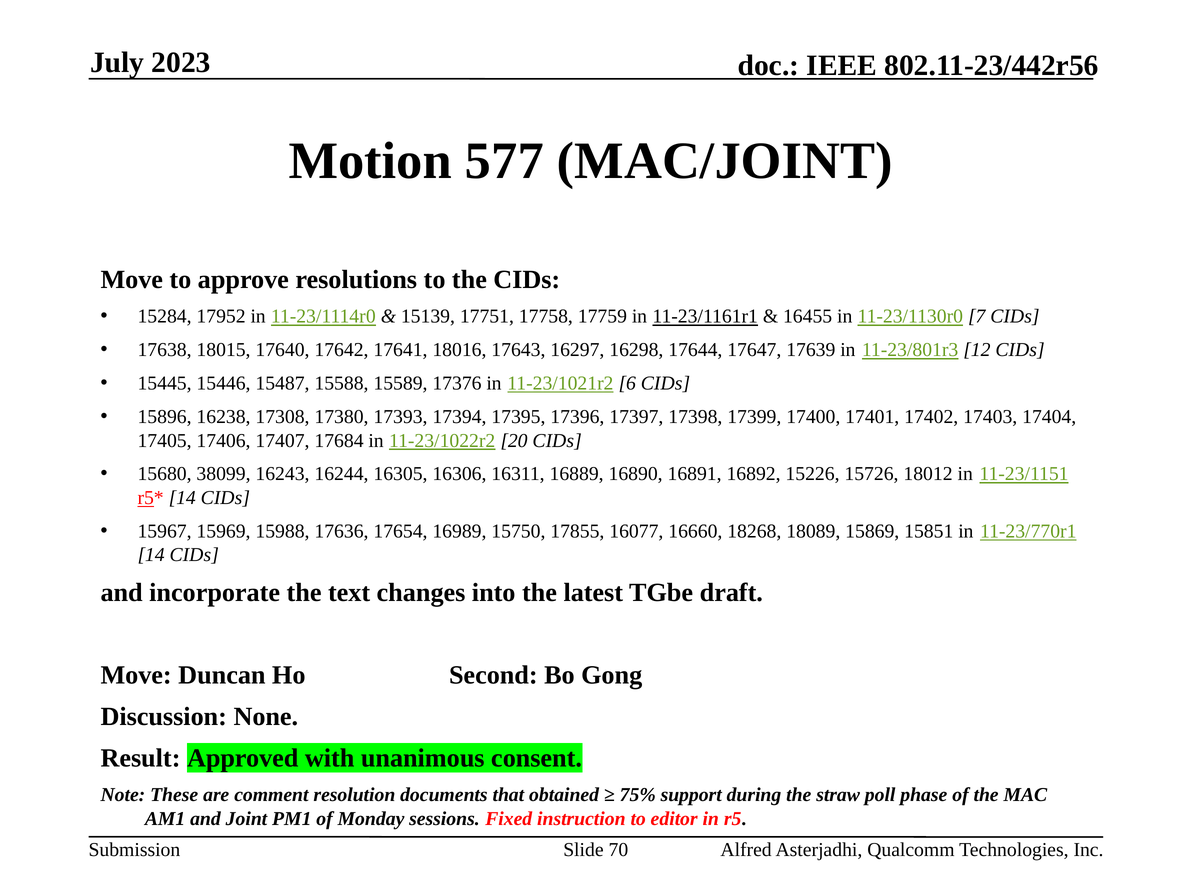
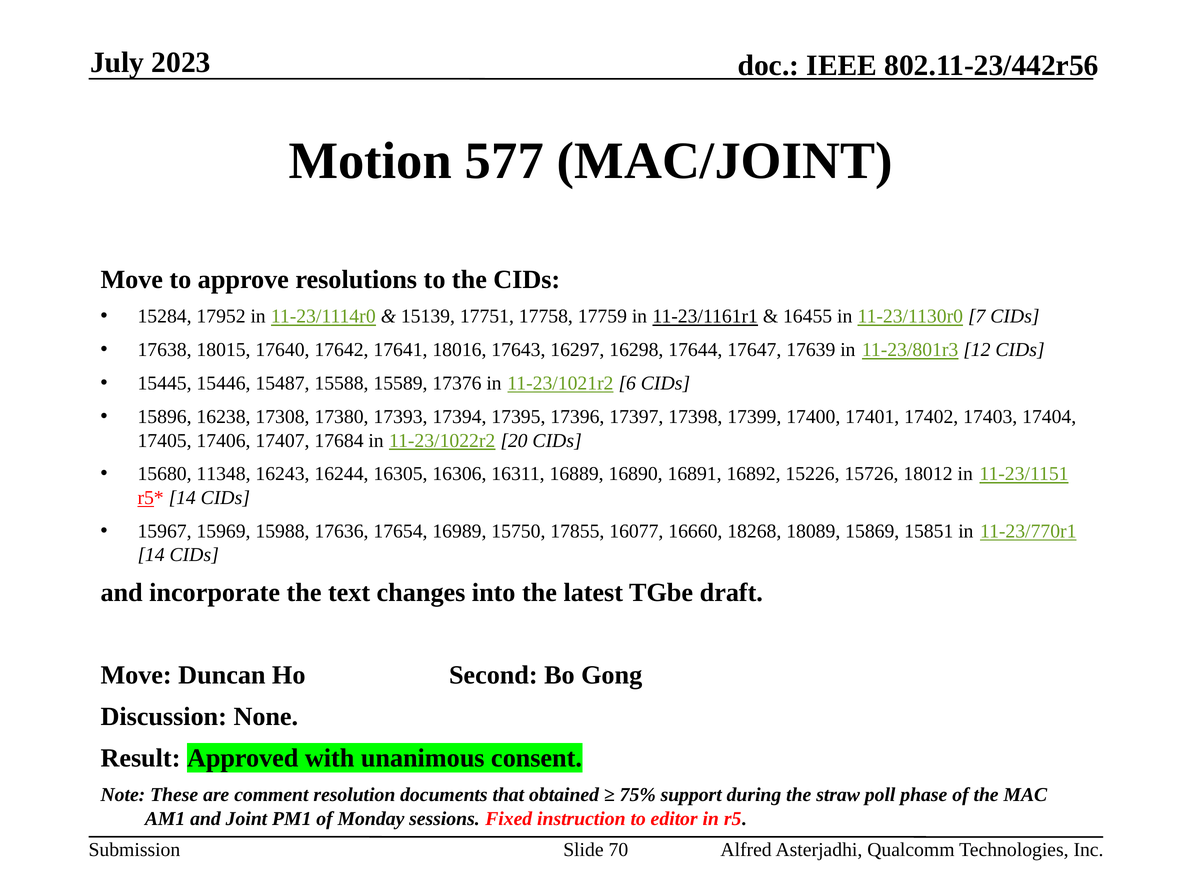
38099: 38099 -> 11348
